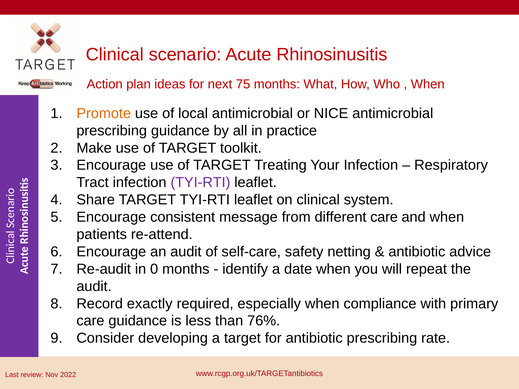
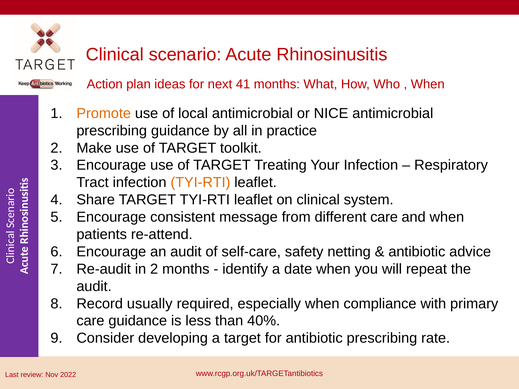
75: 75 -> 41
TYI-RTI at (200, 183) colour: purple -> orange
in 0: 0 -> 2
exactly: exactly -> usually
76%: 76% -> 40%
